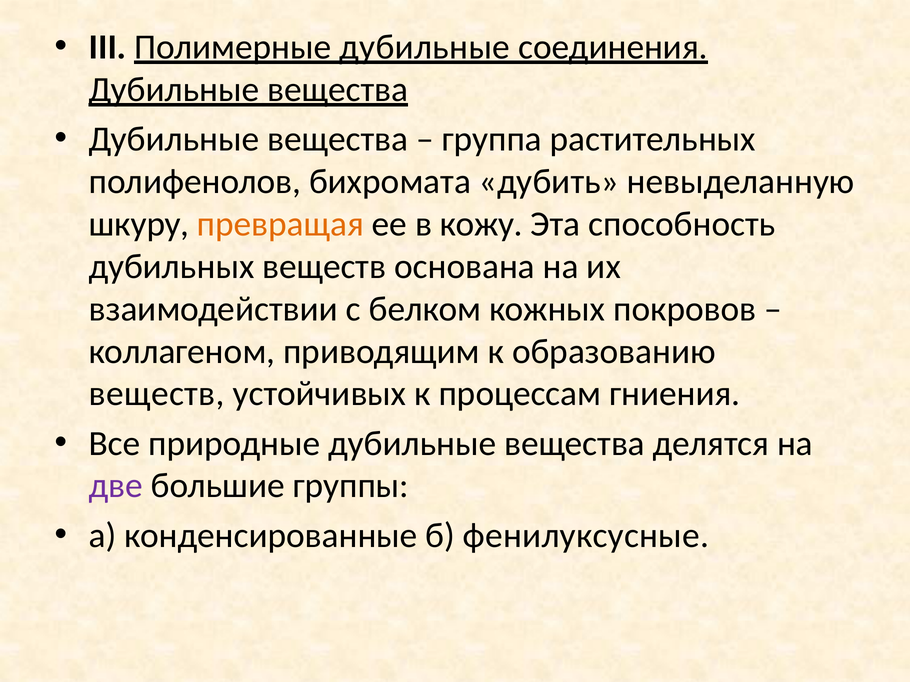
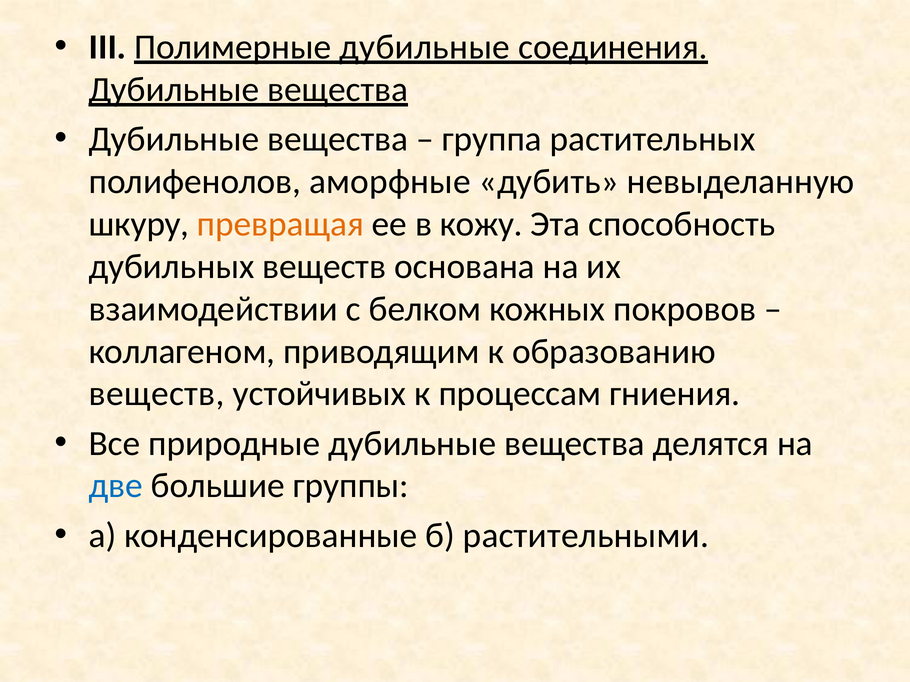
бихромата: бихромата -> аморфные
две colour: purple -> blue
фенилуксусные: фенилуксусные -> растительными
